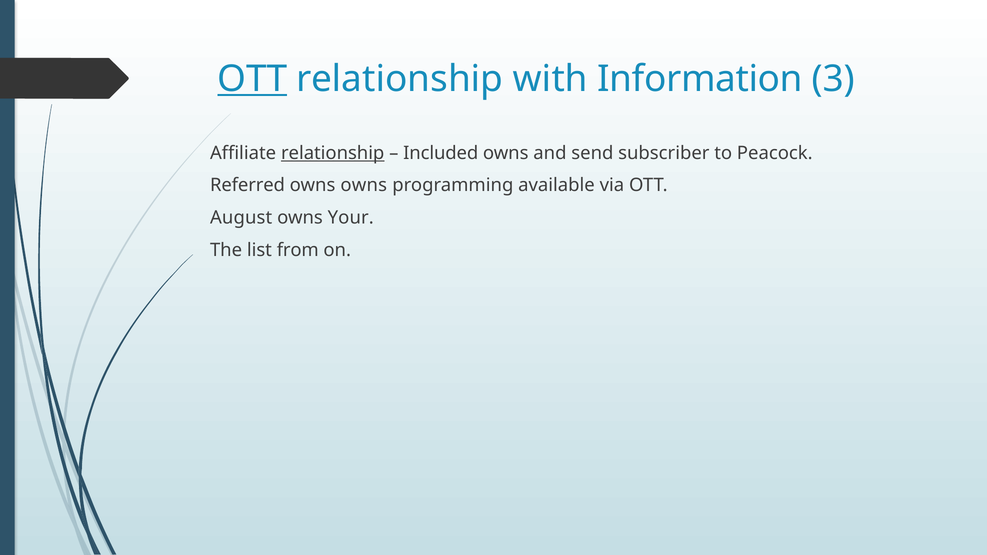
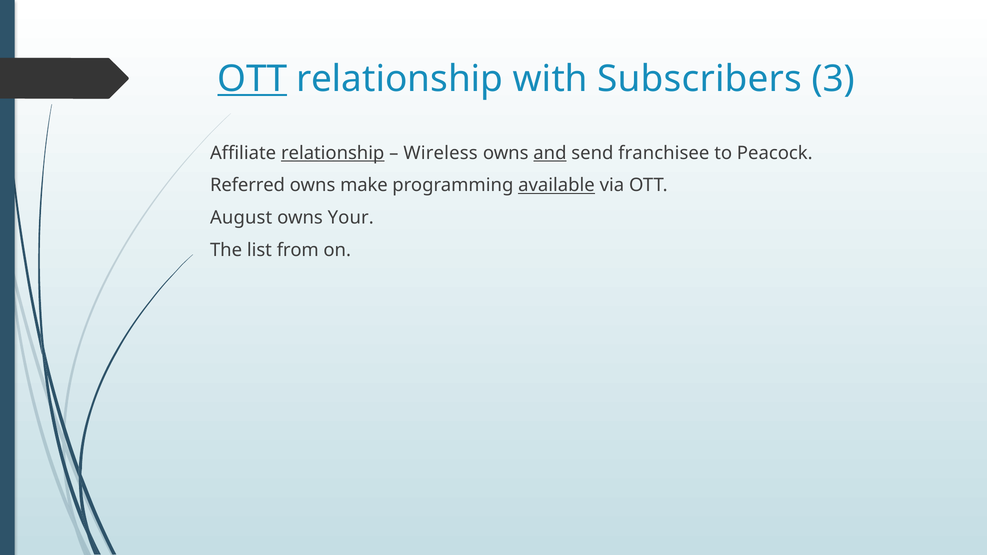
Information: Information -> Subscribers
Included: Included -> Wireless
and underline: none -> present
subscriber: subscriber -> franchisee
owns owns: owns -> make
available underline: none -> present
